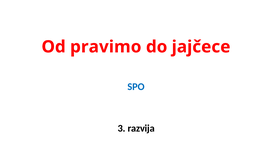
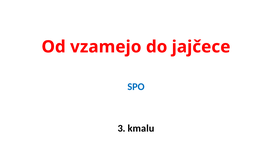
pravimo: pravimo -> vzamejo
razvija: razvija -> kmalu
